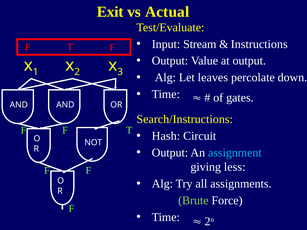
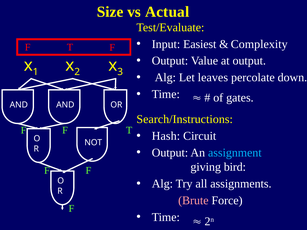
Exit: Exit -> Size
Stream: Stream -> Easiest
Instructions: Instructions -> Complexity
less: less -> bird
Brute colour: light green -> pink
